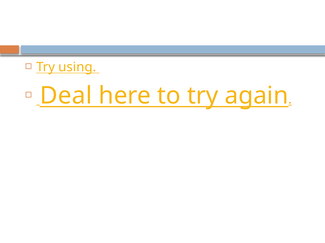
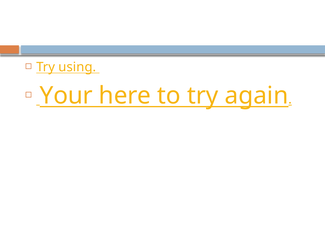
Deal: Deal -> Your
